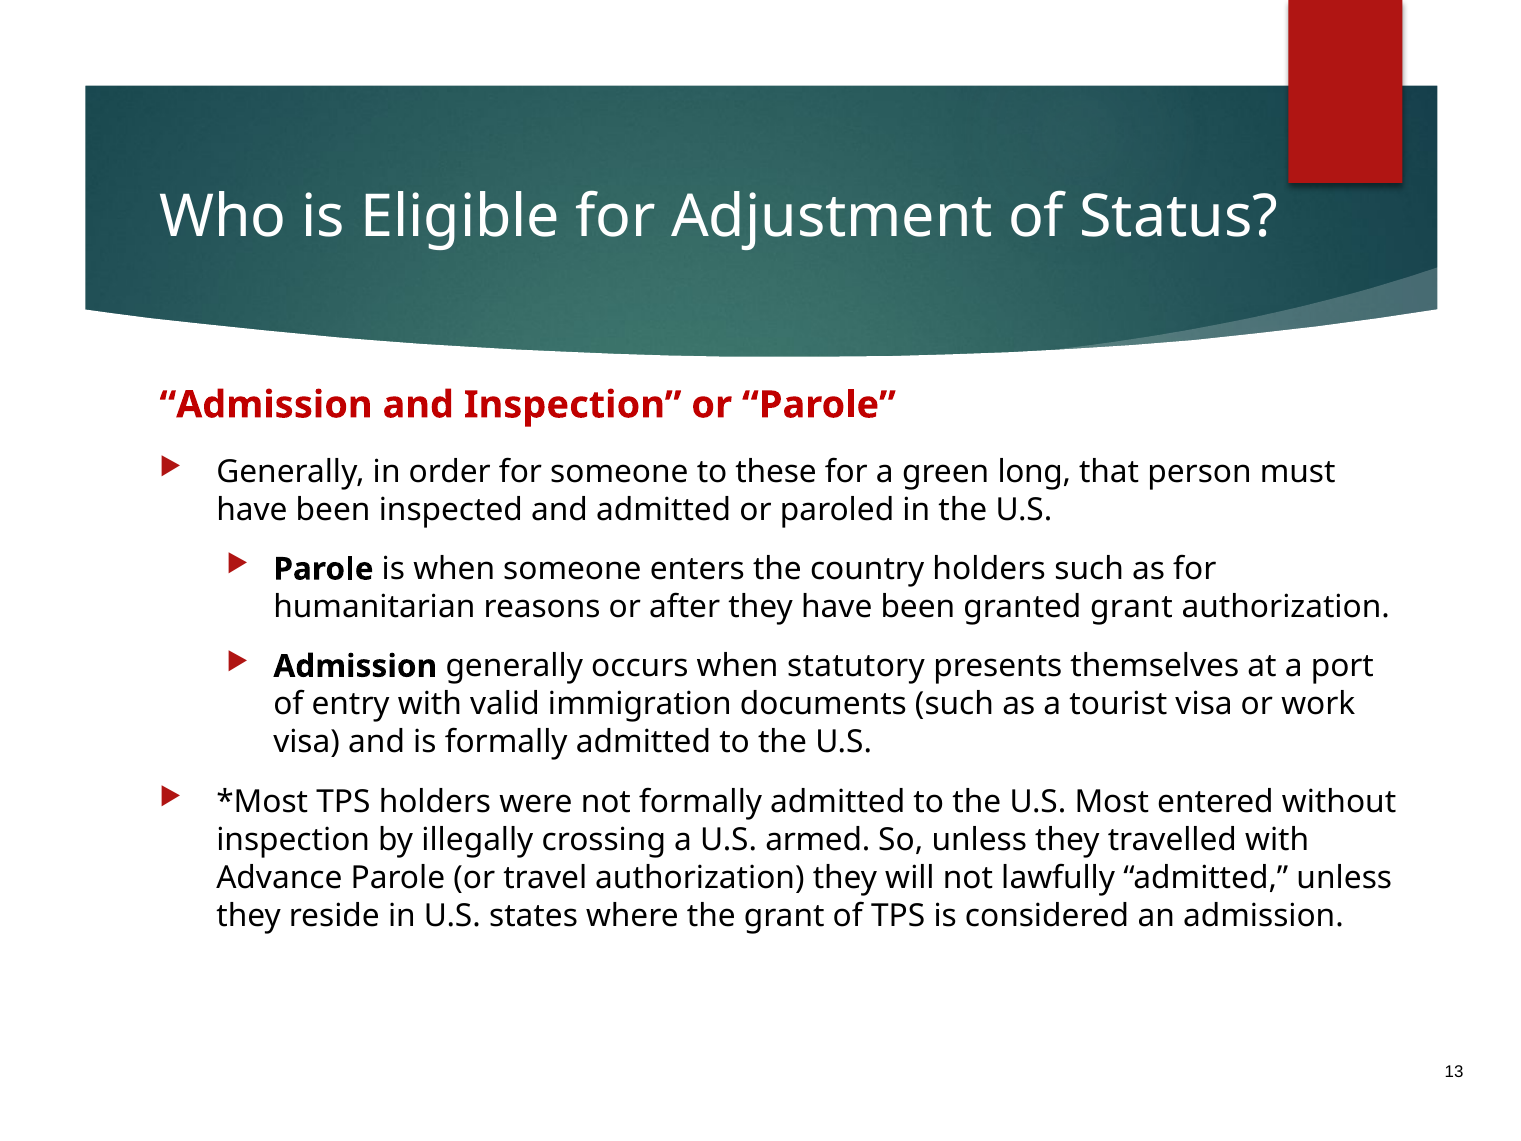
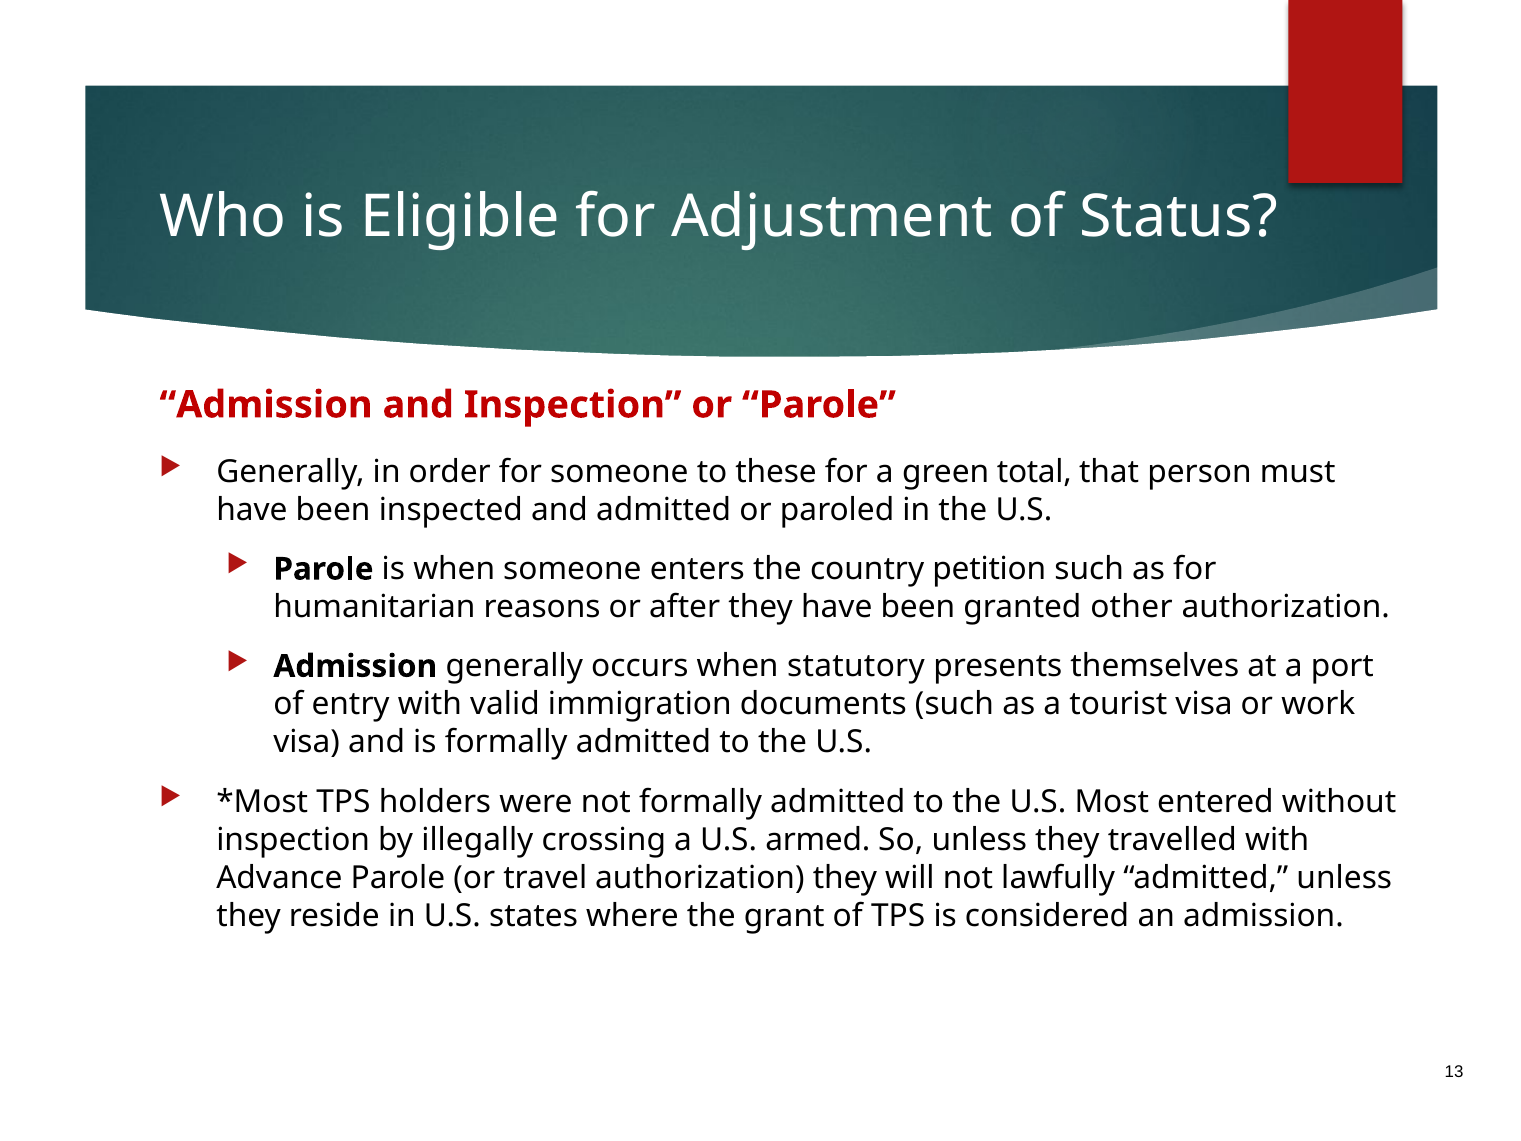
long: long -> total
country holders: holders -> petition
granted grant: grant -> other
